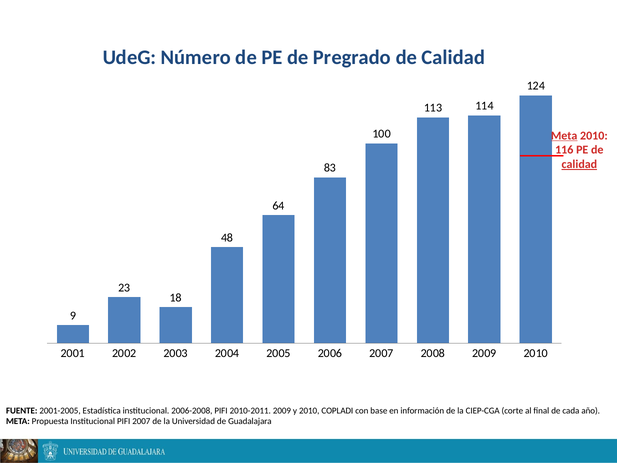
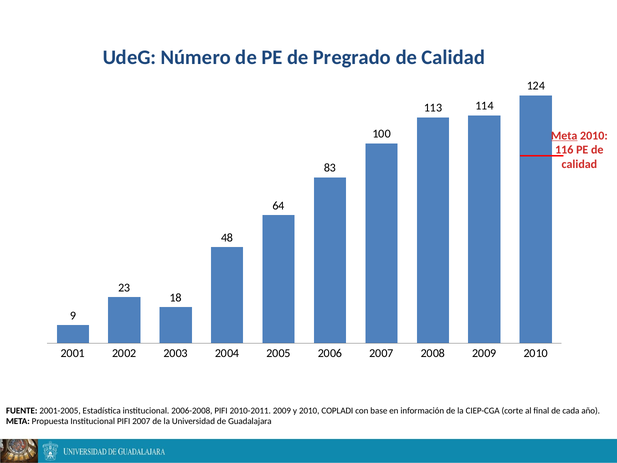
calidad at (579, 164) underline: present -> none
